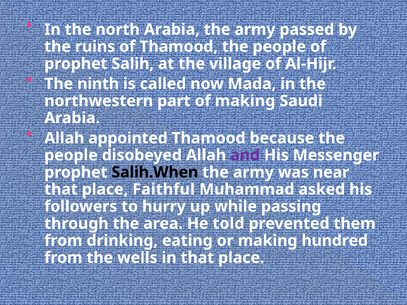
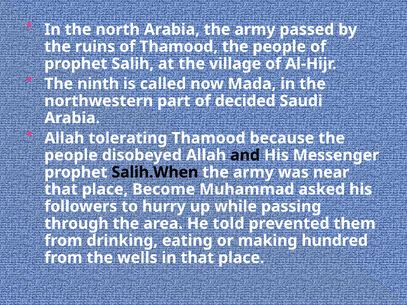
of making: making -> decided
appointed: appointed -> tolerating
and colour: purple -> black
Faithful: Faithful -> Become
